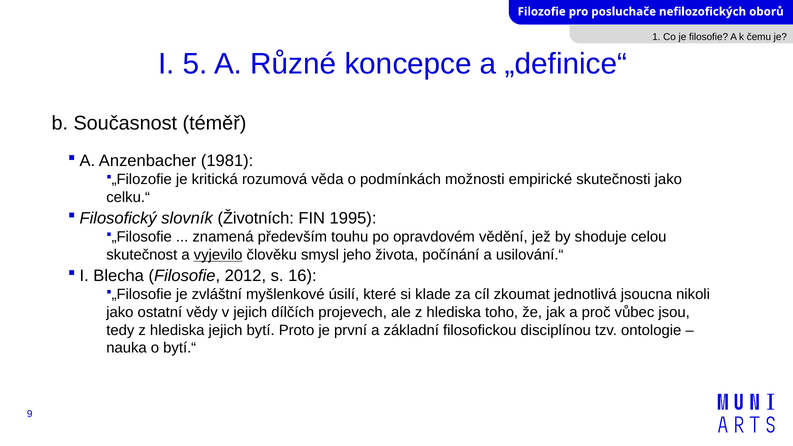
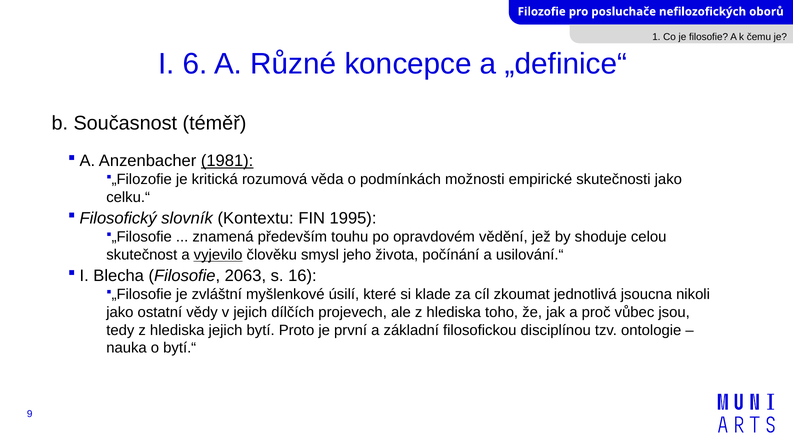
5: 5 -> 6
1981 underline: none -> present
Životních: Životních -> Kontextu
2012: 2012 -> 2063
